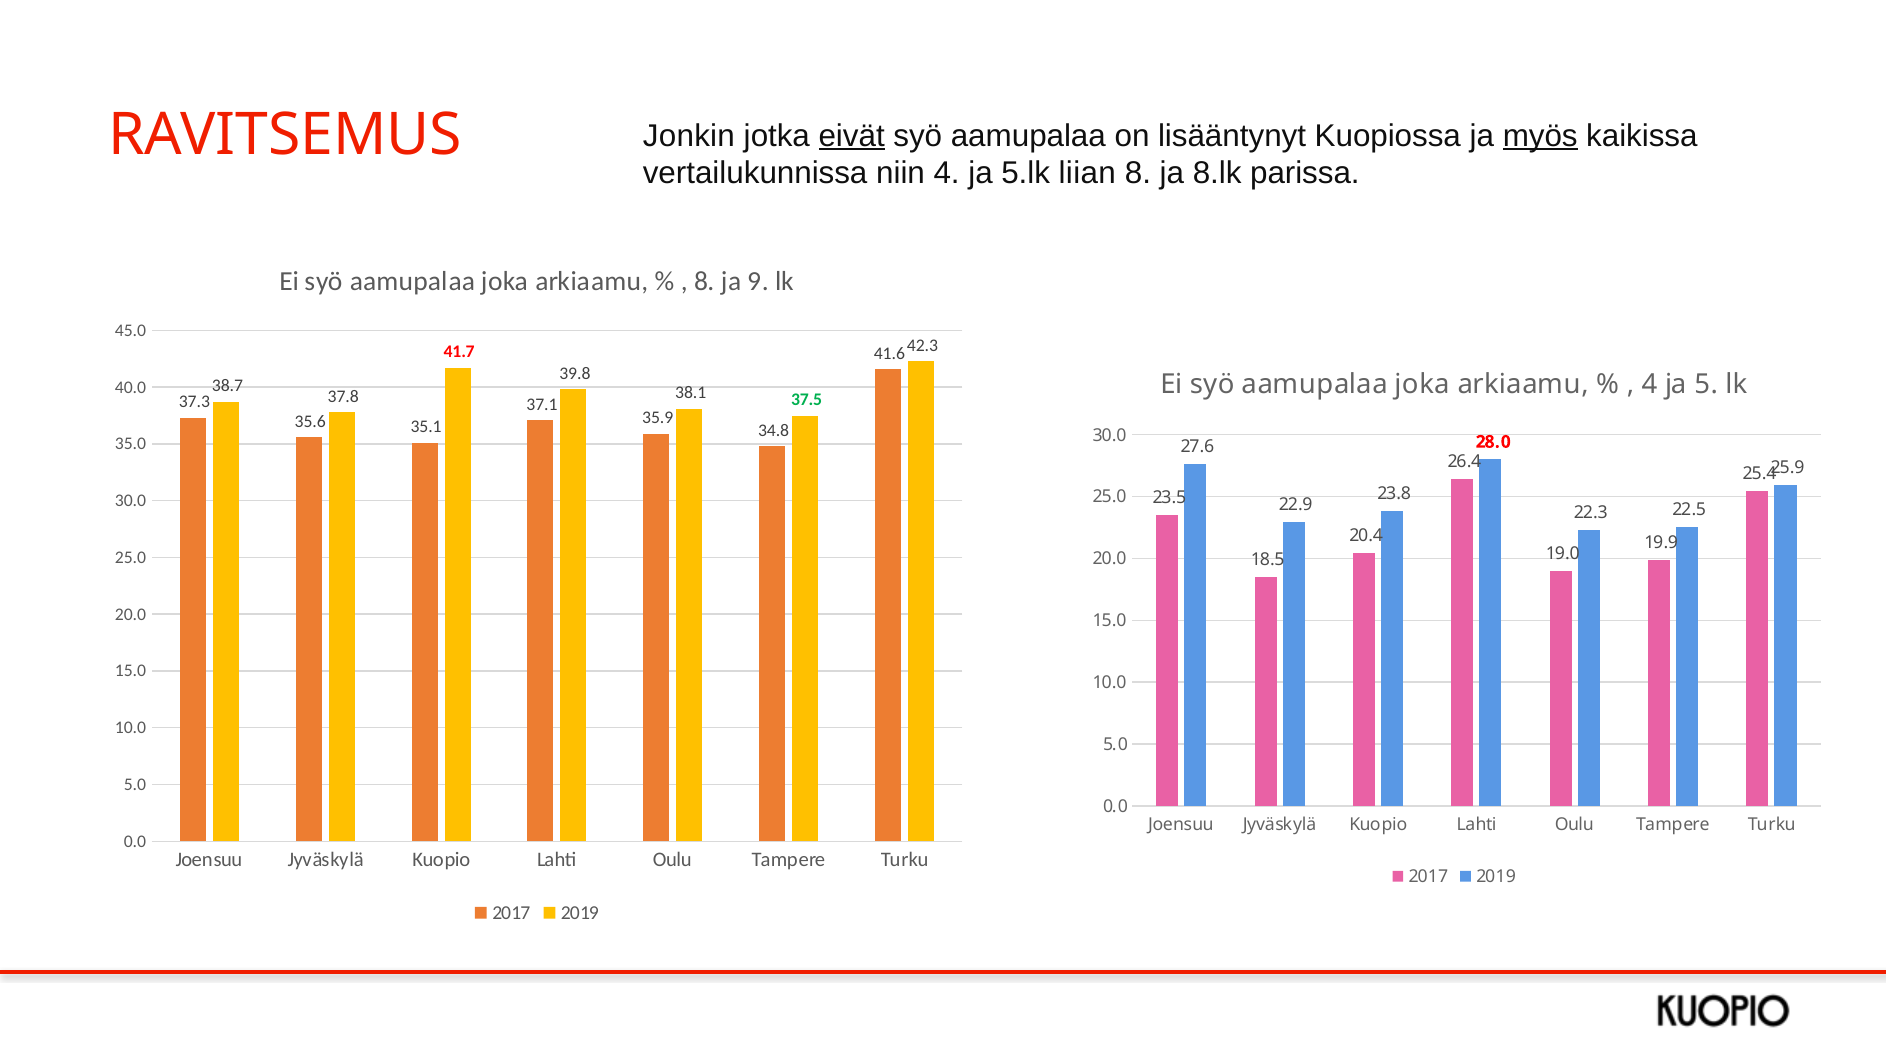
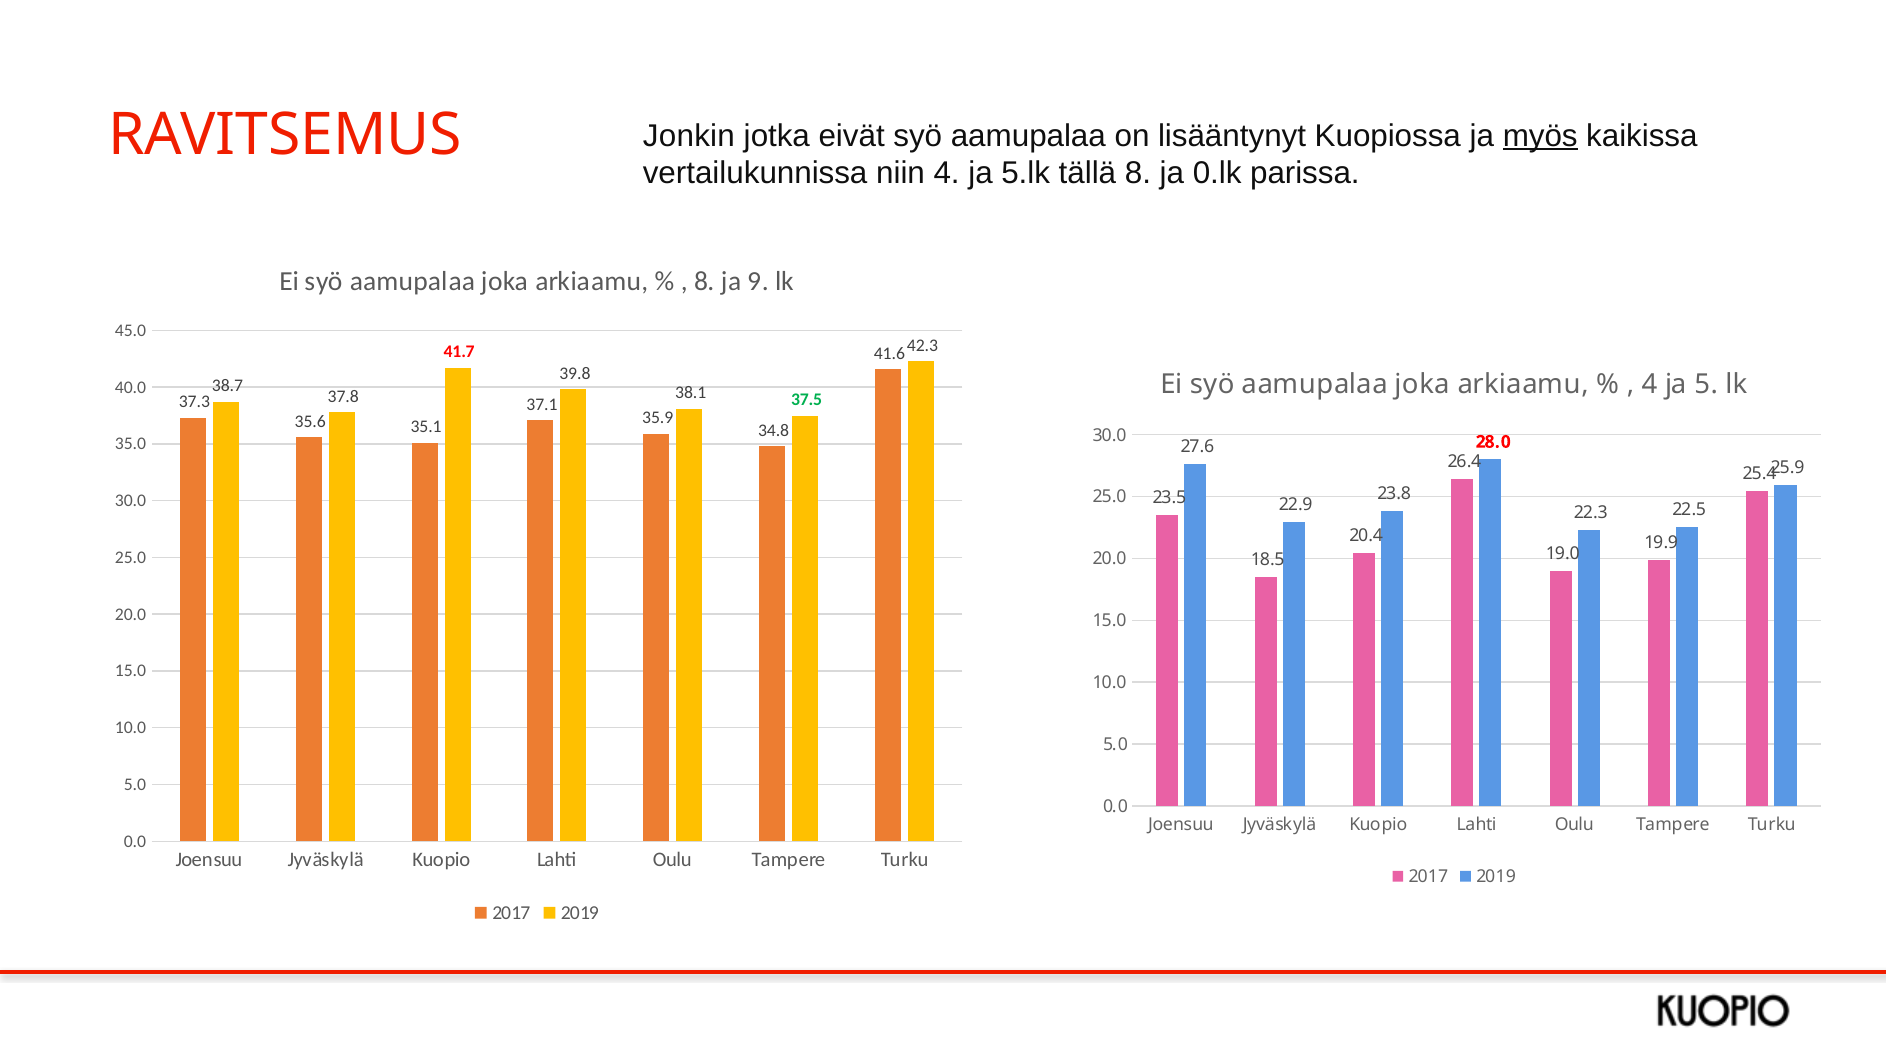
eivät underline: present -> none
liian: liian -> tällä
8.lk: 8.lk -> 0.lk
